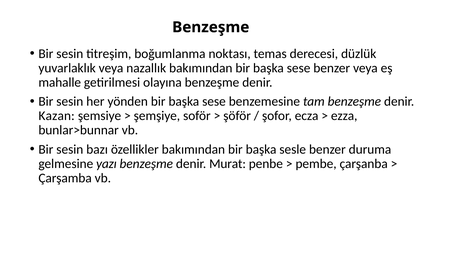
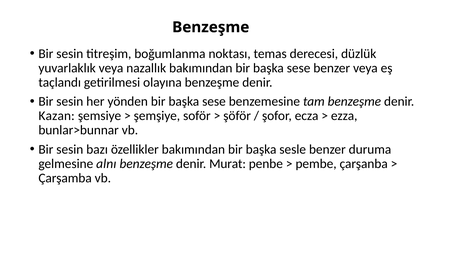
mahalle: mahalle -> taçlandı
yazı: yazı -> alnı
